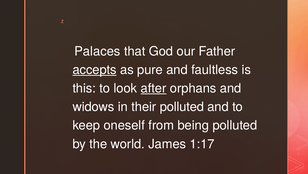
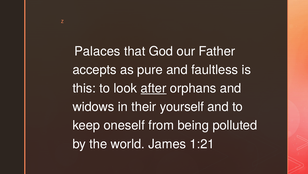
accepts underline: present -> none
their polluted: polluted -> yourself
1:17: 1:17 -> 1:21
